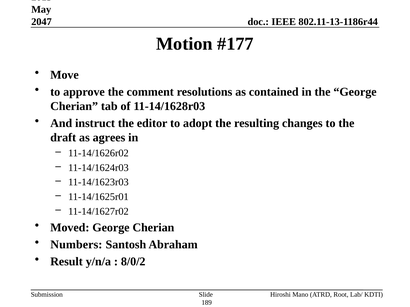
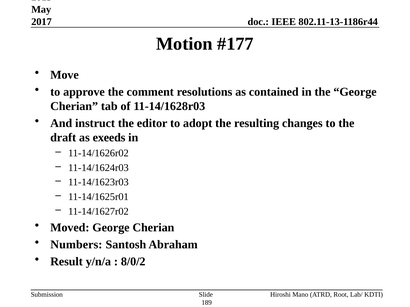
2047: 2047 -> 2017
agrees: agrees -> exeeds
